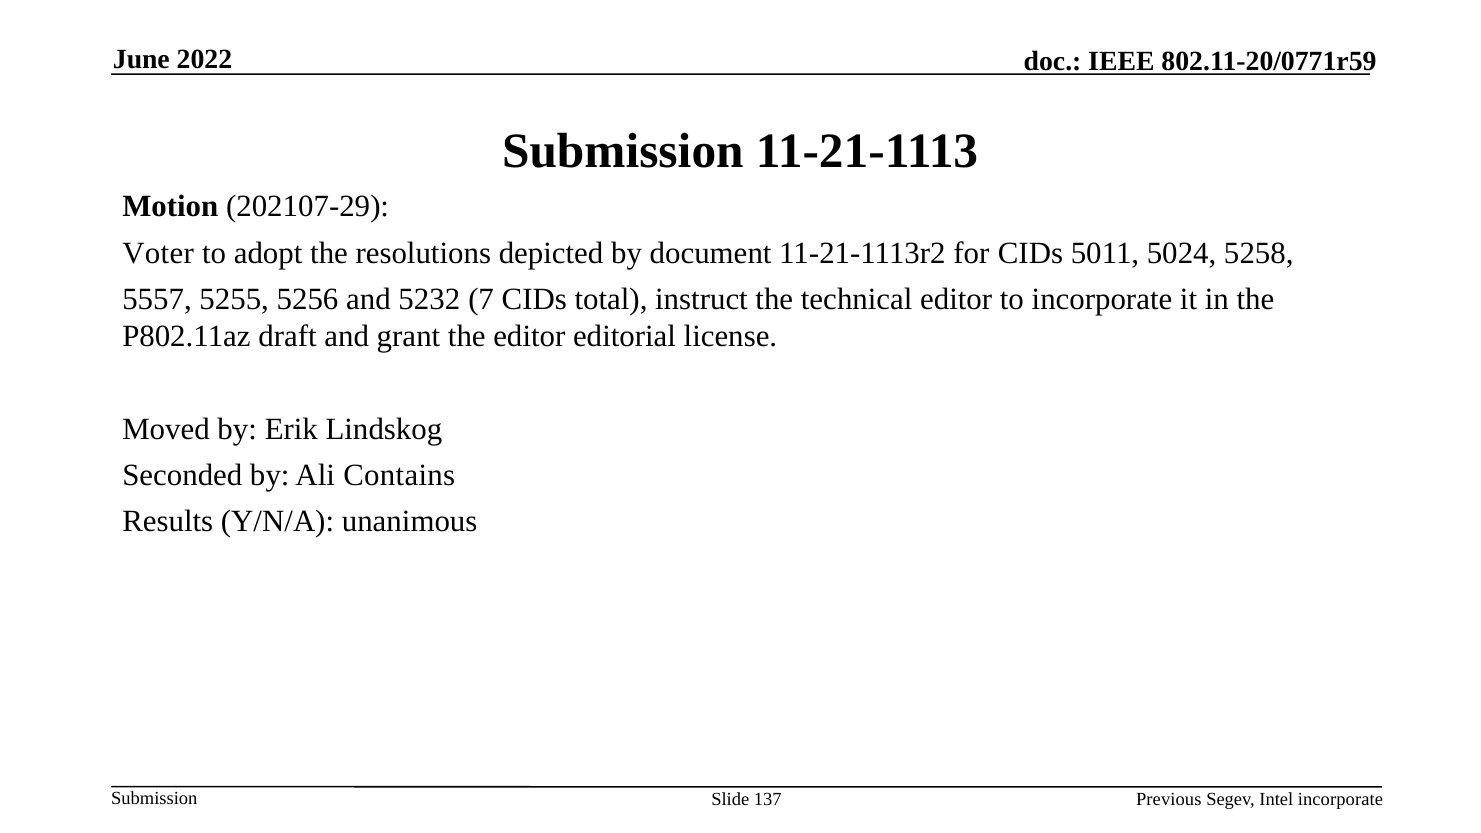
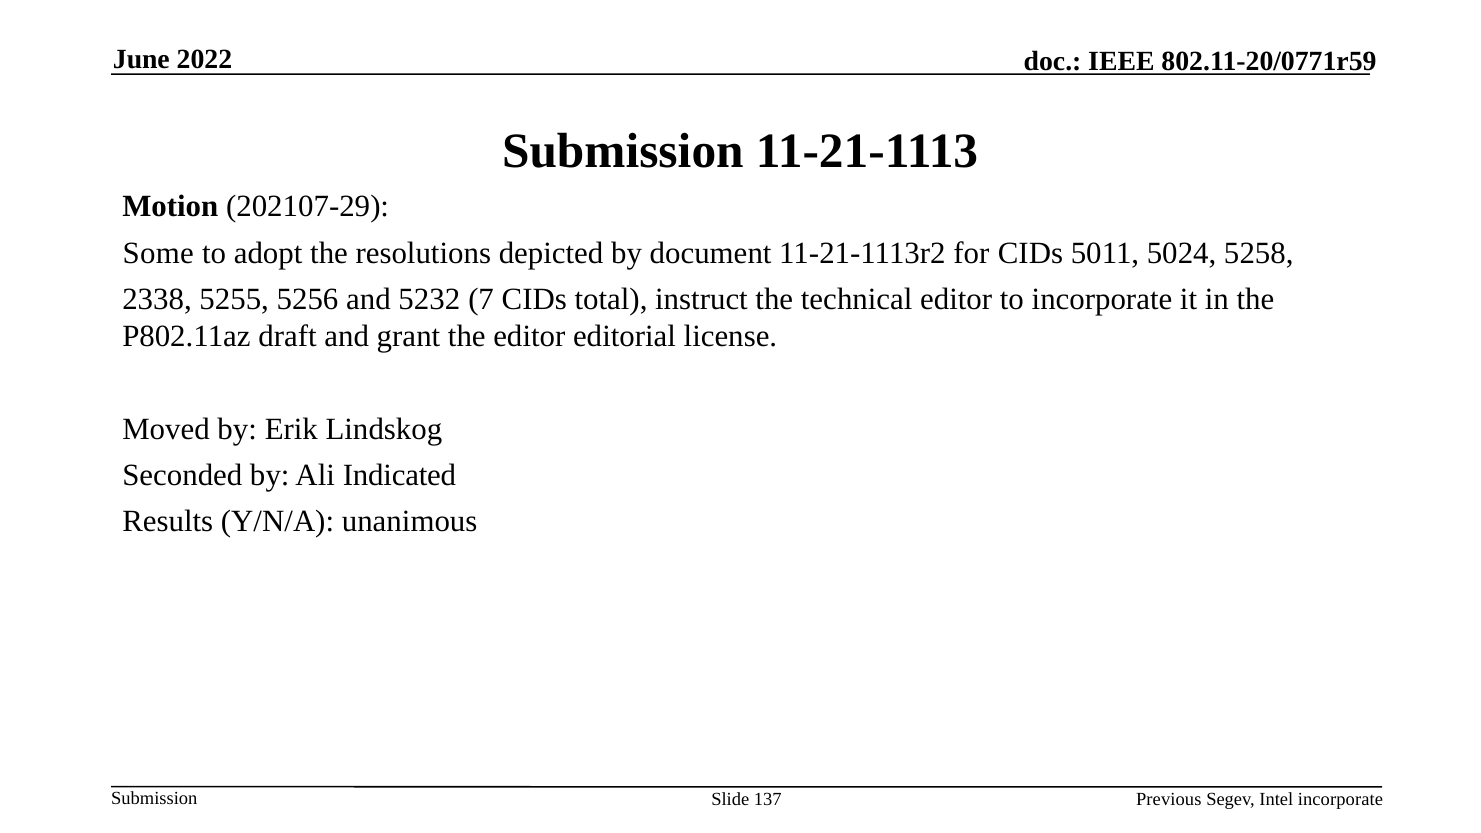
Voter: Voter -> Some
5557: 5557 -> 2338
Contains: Contains -> Indicated
